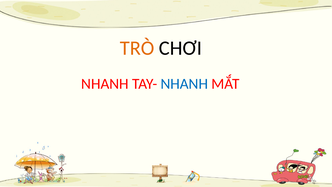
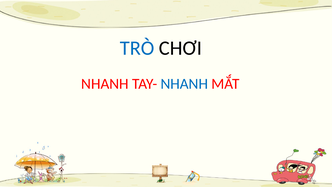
TRÒ colour: orange -> blue
